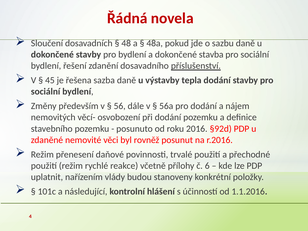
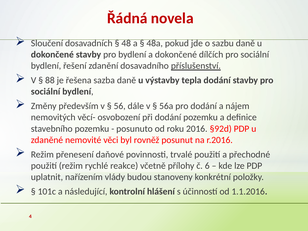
stavba: stavba -> dílčích
45: 45 -> 88
